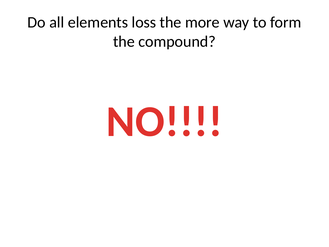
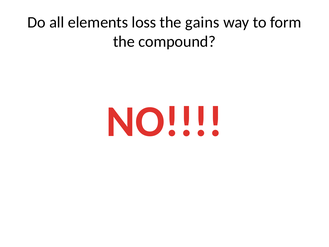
more: more -> gains
